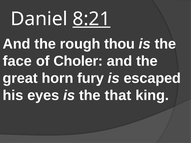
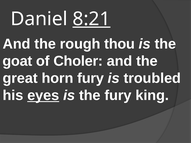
face: face -> goat
escaped: escaped -> troubled
eyes underline: none -> present
the that: that -> fury
